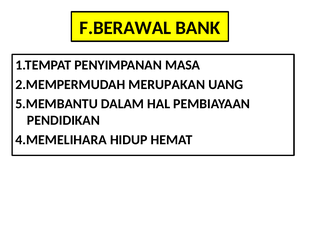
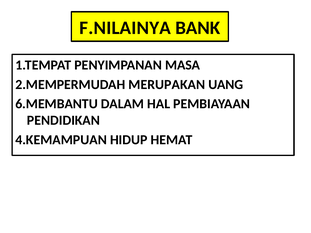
F.BERAWAL: F.BERAWAL -> F.NILAINYA
5.MEMBANTU: 5.MEMBANTU -> 6.MEMBANTU
4.MEMELIHARA: 4.MEMELIHARA -> 4.KEMAMPUAN
